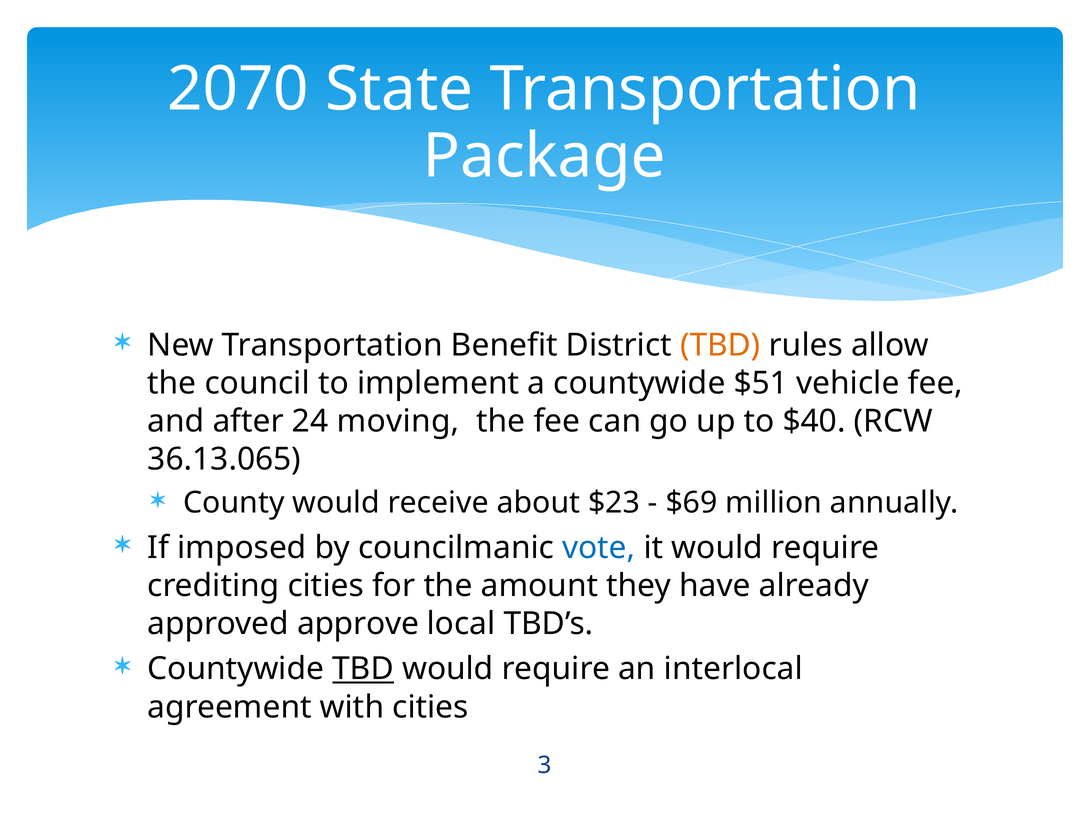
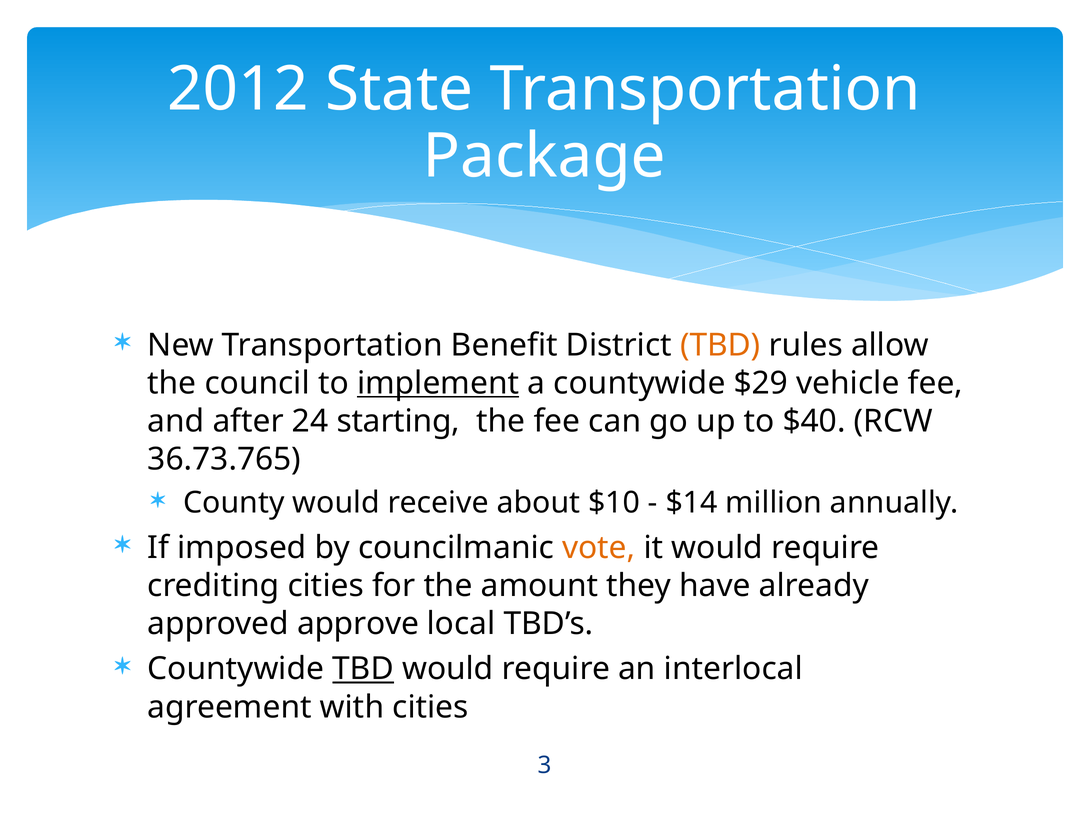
2070: 2070 -> 2012
implement underline: none -> present
$51: $51 -> $29
moving: moving -> starting
36.13.065: 36.13.065 -> 36.73.765
$23: $23 -> $10
$69: $69 -> $14
vote colour: blue -> orange
